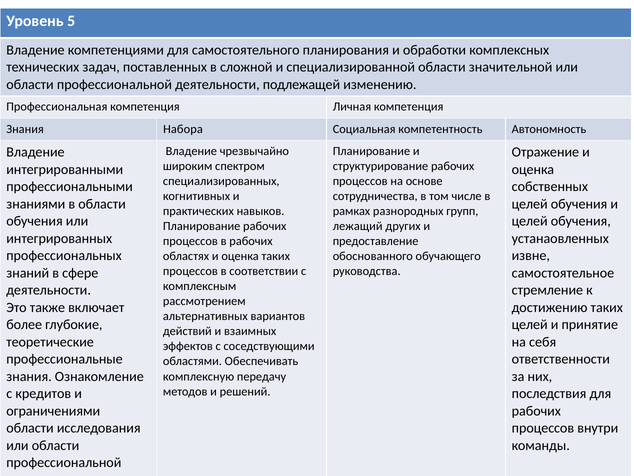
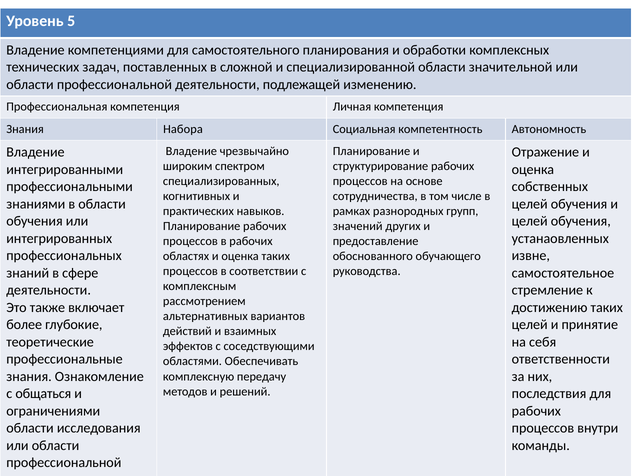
лежащий: лежащий -> значений
кредитов: кредитов -> общаться
